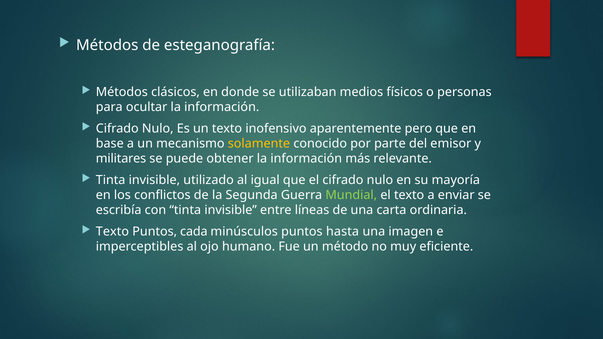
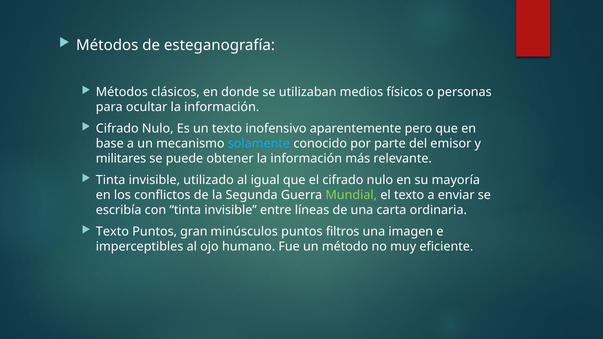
solamente colour: yellow -> light blue
cada: cada -> gran
hasta: hasta -> filtros
